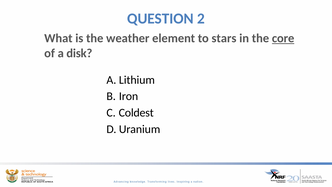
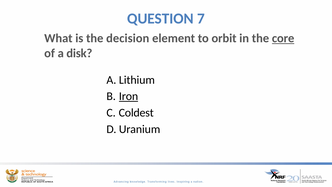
2: 2 -> 7
weather: weather -> decision
stars: stars -> orbit
Iron underline: none -> present
